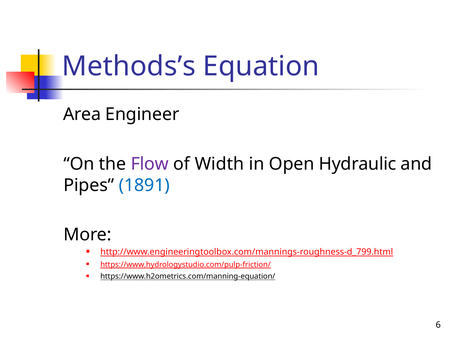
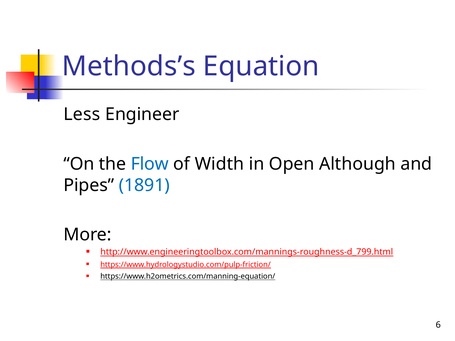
Area: Area -> Less
Flow colour: purple -> blue
Hydraulic: Hydraulic -> Although
